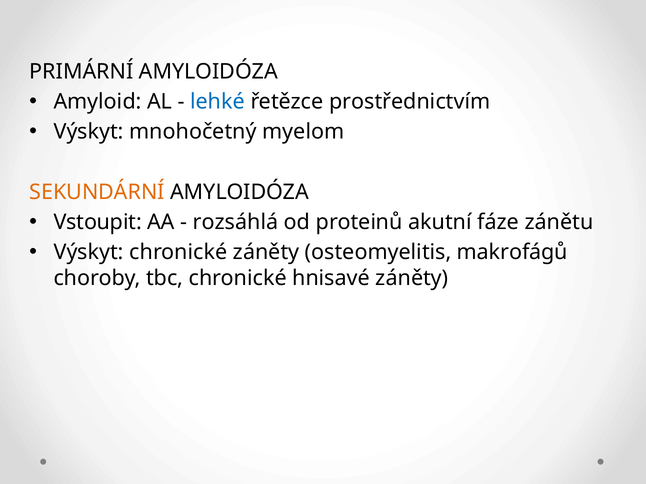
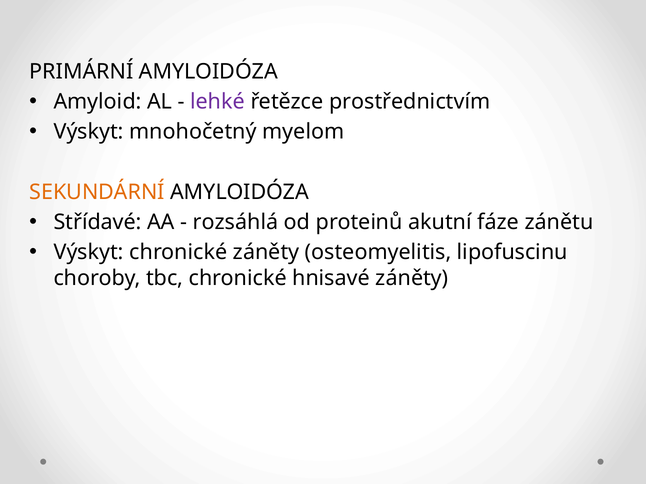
lehké colour: blue -> purple
Vstoupit: Vstoupit -> Střídavé
makrofágů: makrofágů -> lipofuscinu
